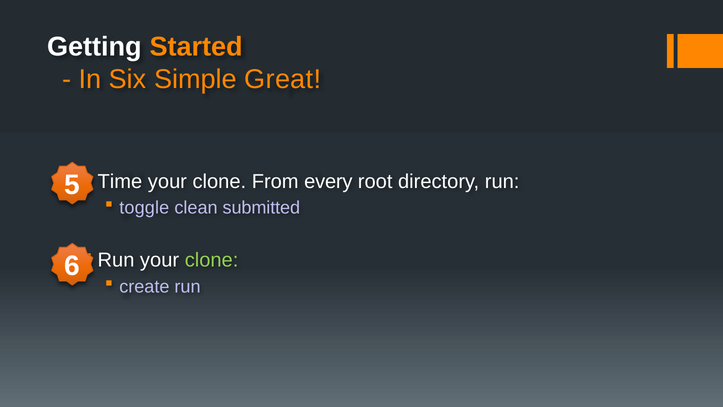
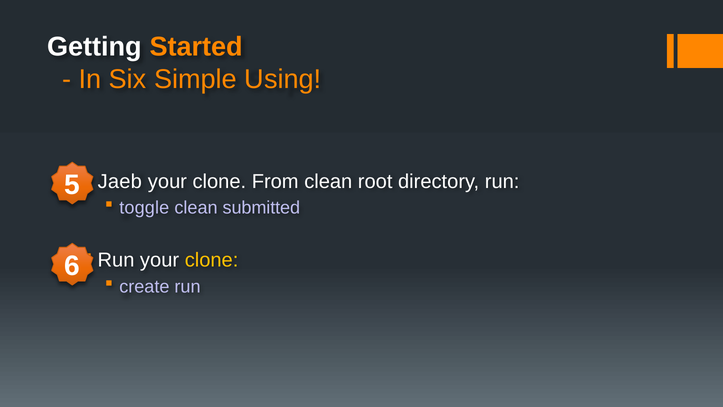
Great: Great -> Using
Time: Time -> Jaeb
From every: every -> clean
clone at (212, 260) colour: light green -> yellow
